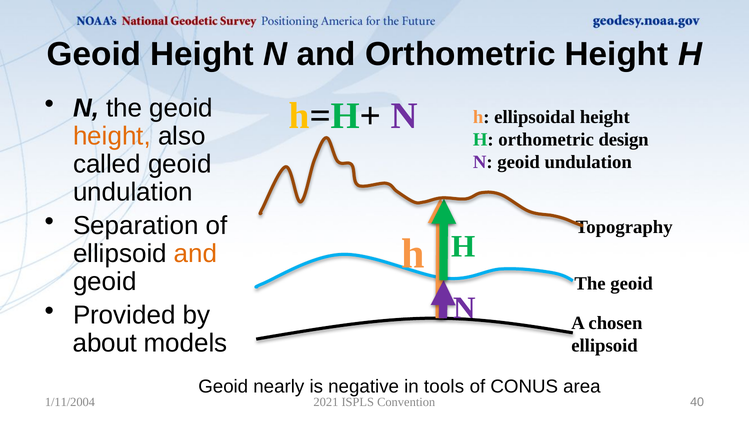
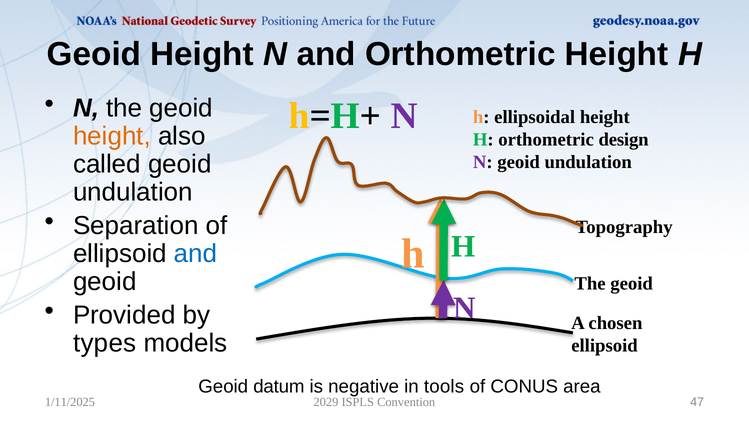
and at (196, 254) colour: orange -> blue
about: about -> types
nearly: nearly -> datum
1/11/2004: 1/11/2004 -> 1/11/2025
2021: 2021 -> 2029
40: 40 -> 47
